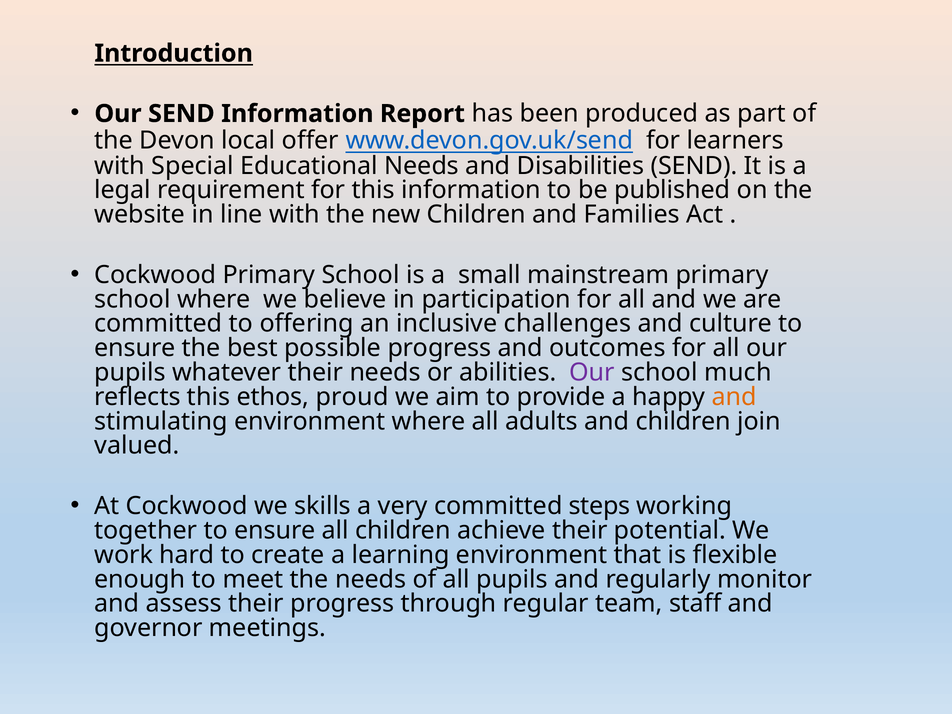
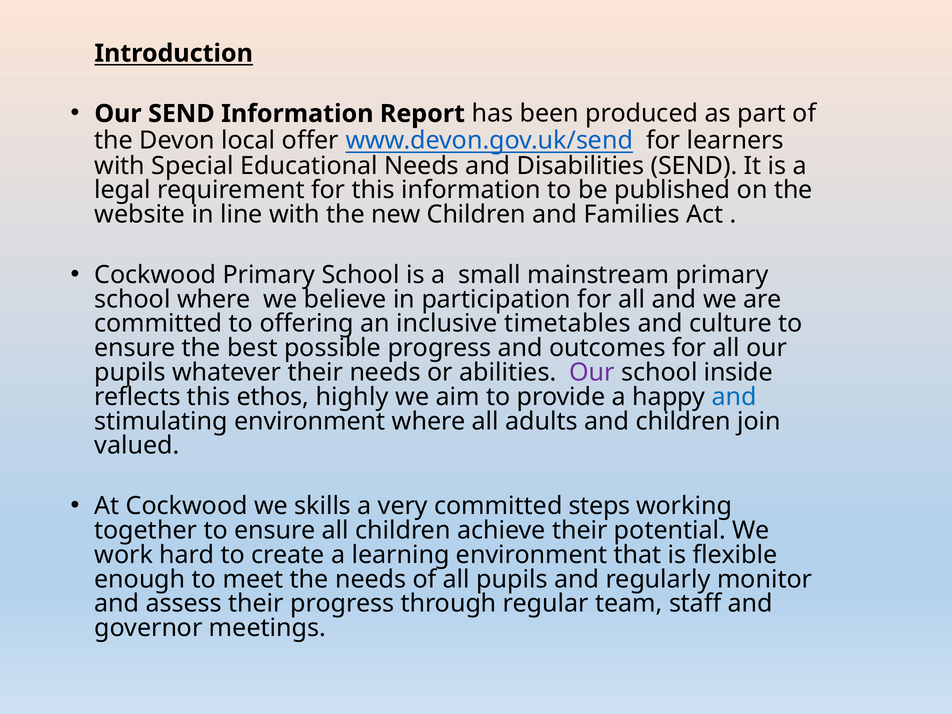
challenges: challenges -> timetables
much: much -> inside
proud: proud -> highly
and at (734, 397) colour: orange -> blue
